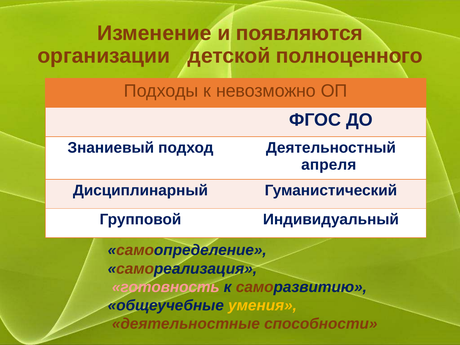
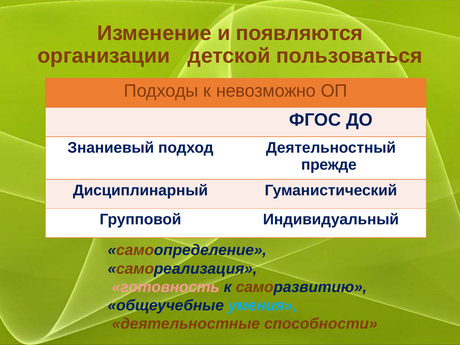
полноценного: полноценного -> пользоваться
апреля: апреля -> прежде
умения colour: yellow -> light blue
